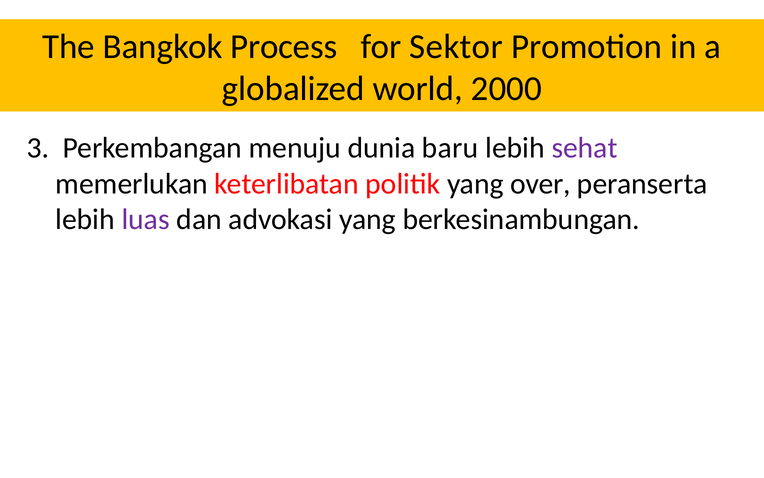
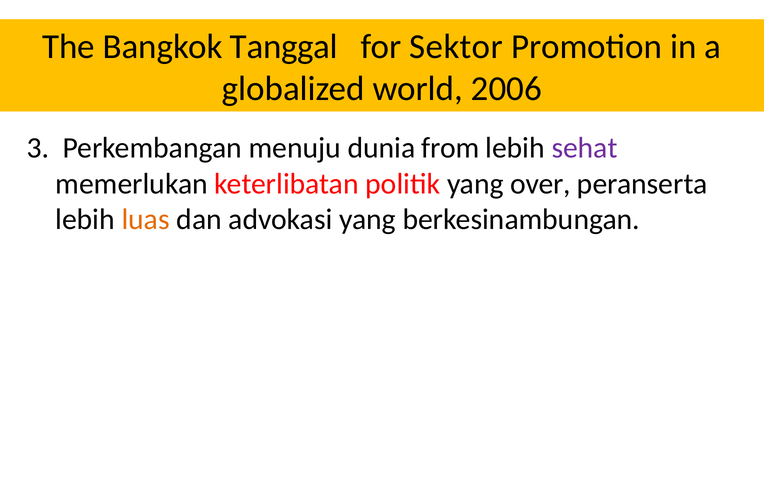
Process: Process -> Tanggal
2000: 2000 -> 2006
baru: baru -> from
luas colour: purple -> orange
